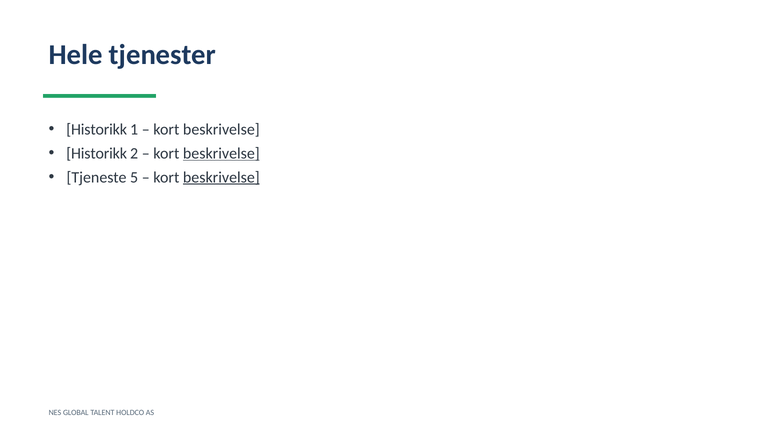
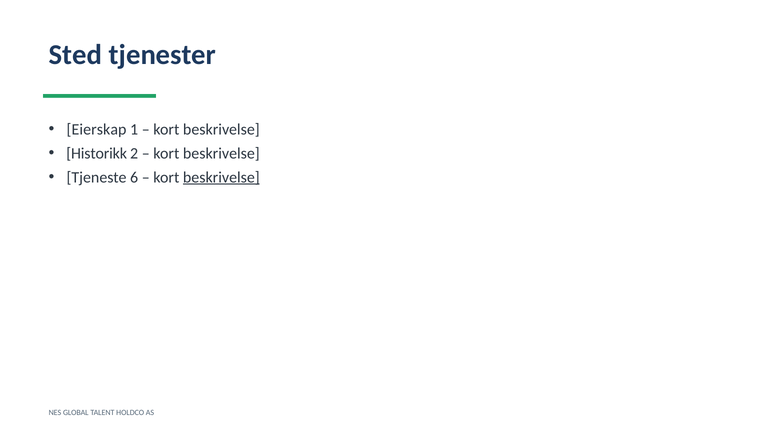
Hele: Hele -> Sted
Historikk at (97, 130): Historikk -> Eierskap
beskrivelse at (221, 153) underline: present -> none
5: 5 -> 6
